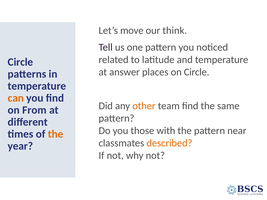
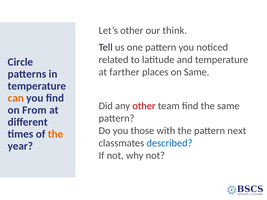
Let’s move: move -> other
answer: answer -> farther
on Circle: Circle -> Same
other at (144, 106) colour: orange -> red
near: near -> next
described colour: orange -> blue
